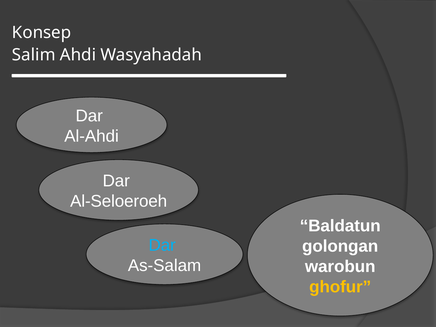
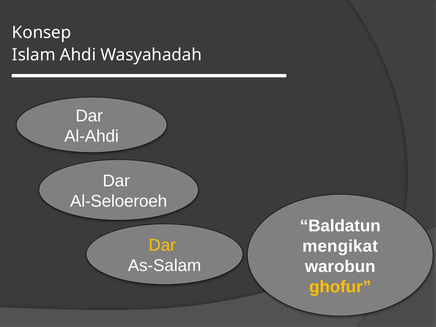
Salim: Salim -> Islam
Dar at (162, 245) colour: light blue -> yellow
golongan: golongan -> mengikat
